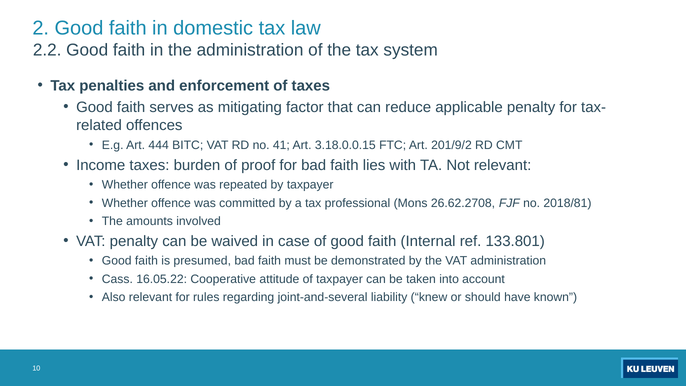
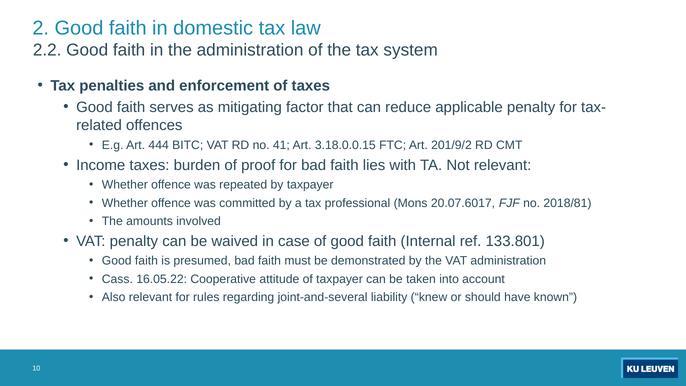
26.62.2708: 26.62.2708 -> 20.07.6017
